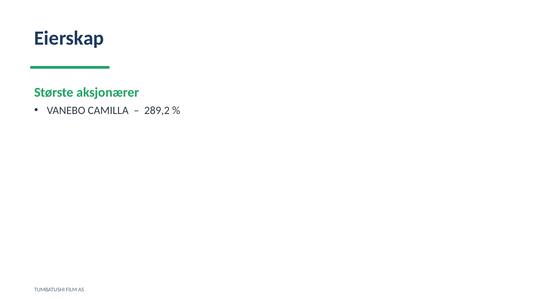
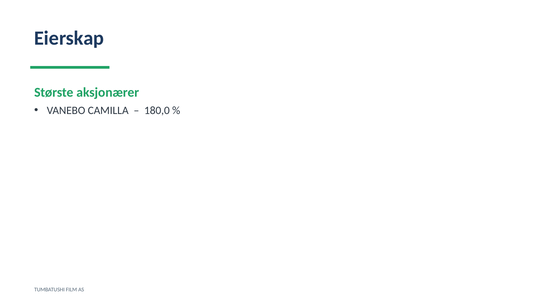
289,2: 289,2 -> 180,0
